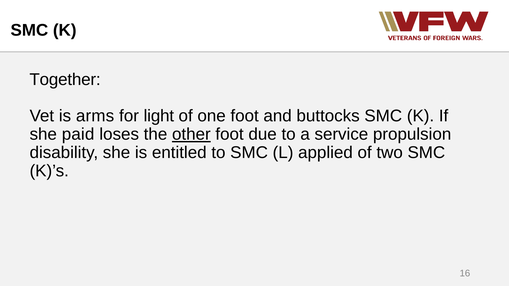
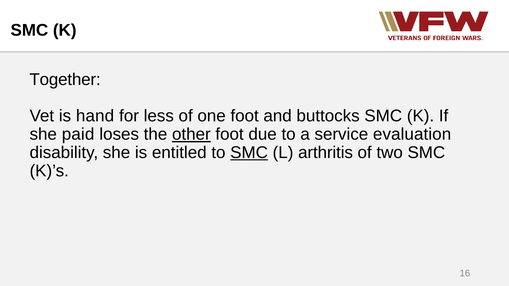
arms: arms -> hand
light: light -> less
propulsion: propulsion -> evaluation
SMC at (249, 153) underline: none -> present
applied: applied -> arthritis
